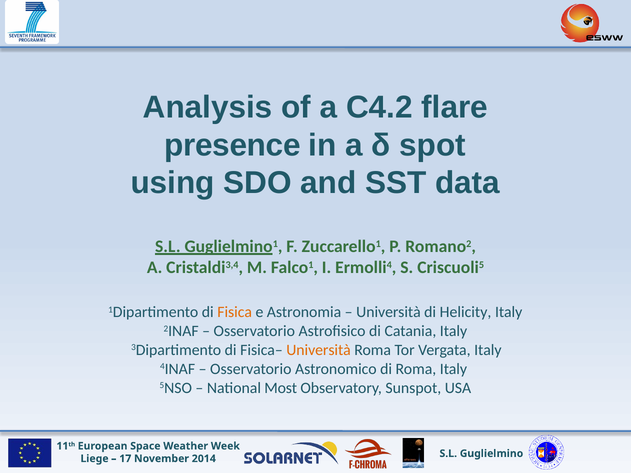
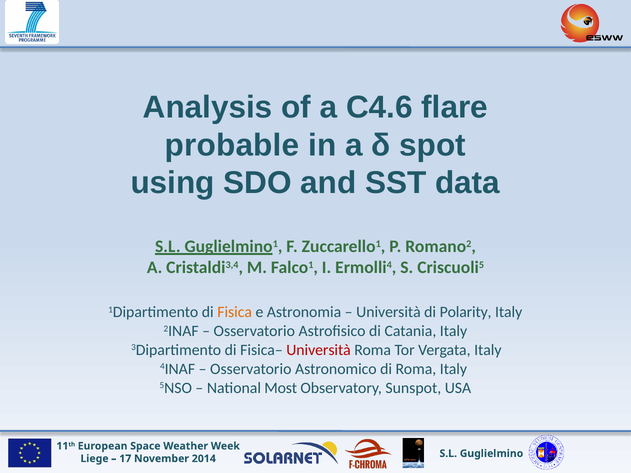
C4.2: C4.2 -> C4.6
presence: presence -> probable
Helicity: Helicity -> Polarity
Università at (319, 350) colour: orange -> red
